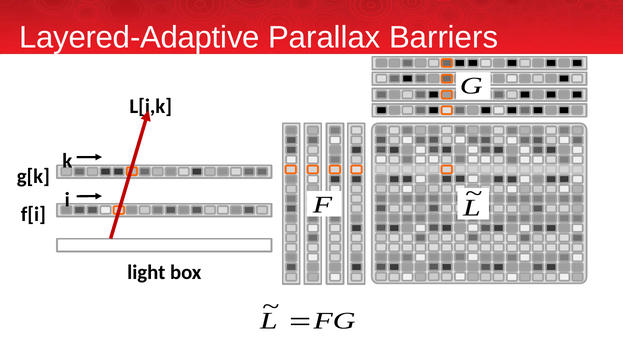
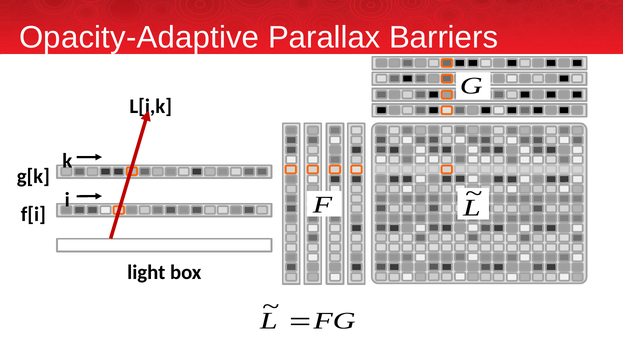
Layered-Adaptive: Layered-Adaptive -> Opacity-Adaptive
